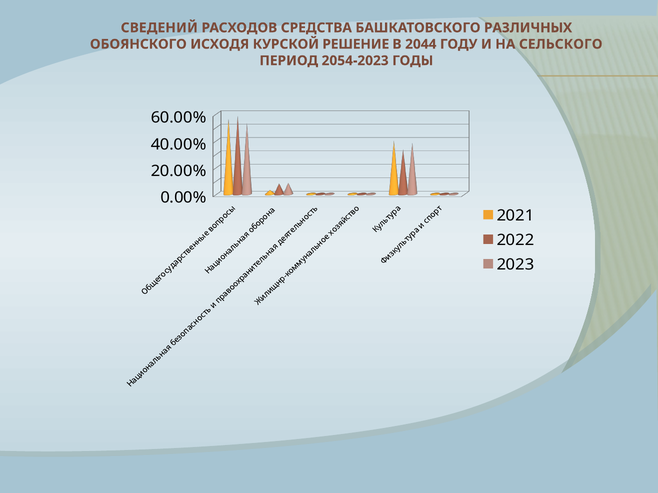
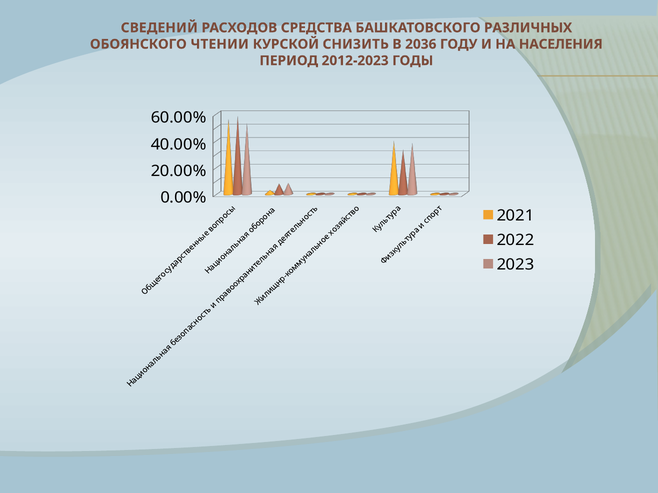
ИСХОДЯ: ИСХОДЯ -> ЧТЕНИИ
РЕШЕНИЕ: РЕШЕНИЕ -> СНИЗИТЬ
2044: 2044 -> 2036
СЕЛЬСКОГО: СЕЛЬСКОГО -> НАСЕЛЕНИЯ
2054-2023: 2054-2023 -> 2012-2023
